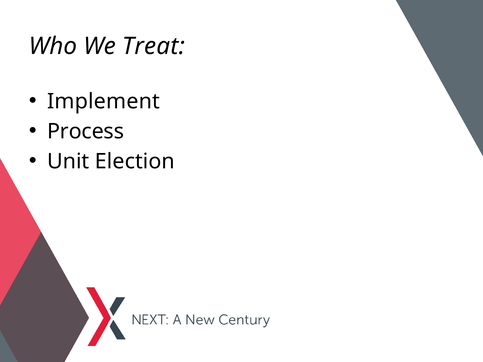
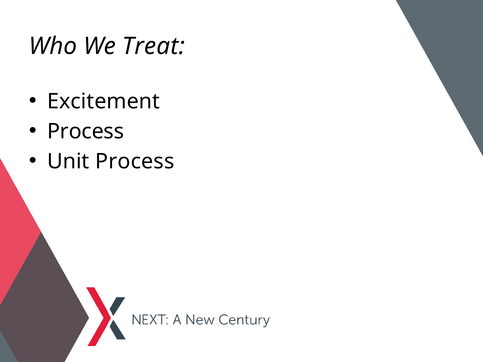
Implement: Implement -> Excitement
Unit Election: Election -> Process
